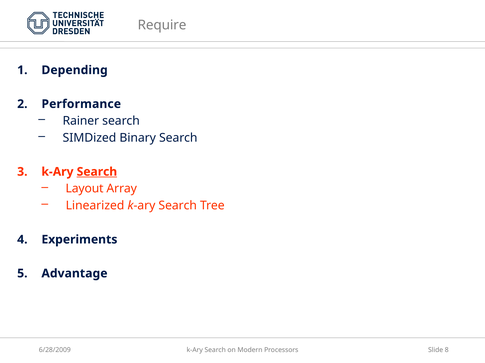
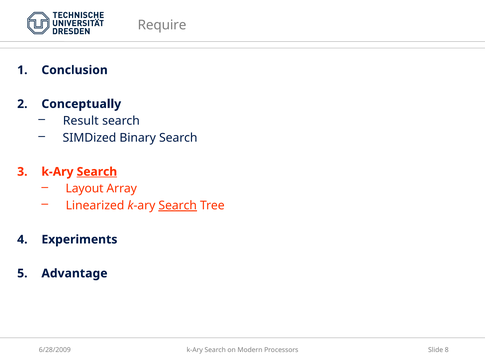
Depending: Depending -> Conclusion
Performance: Performance -> Conceptually
Rainer: Rainer -> Result
Search at (178, 206) underline: none -> present
